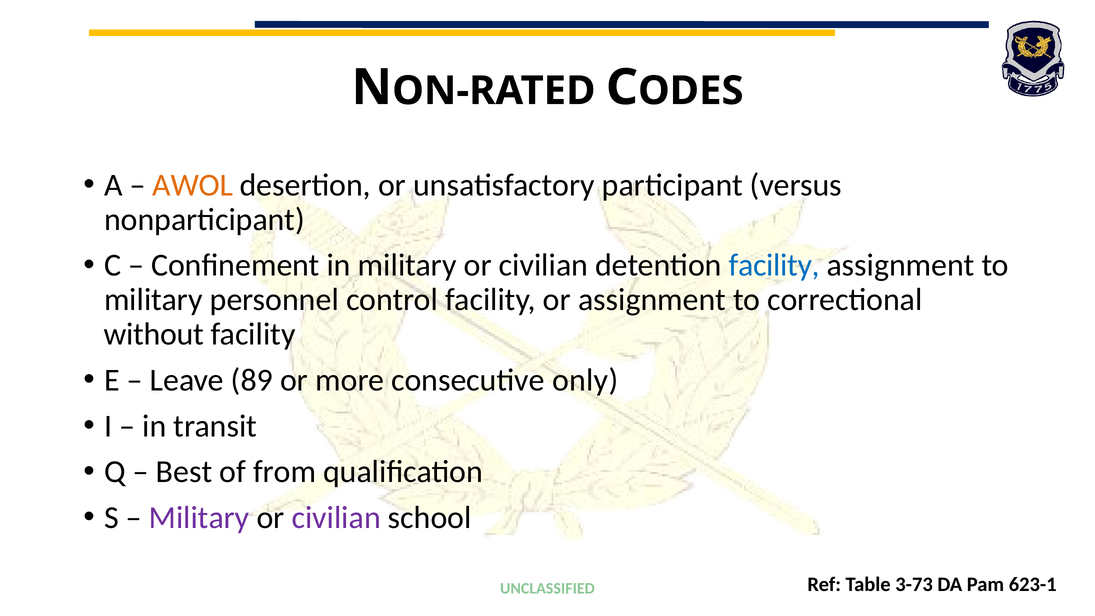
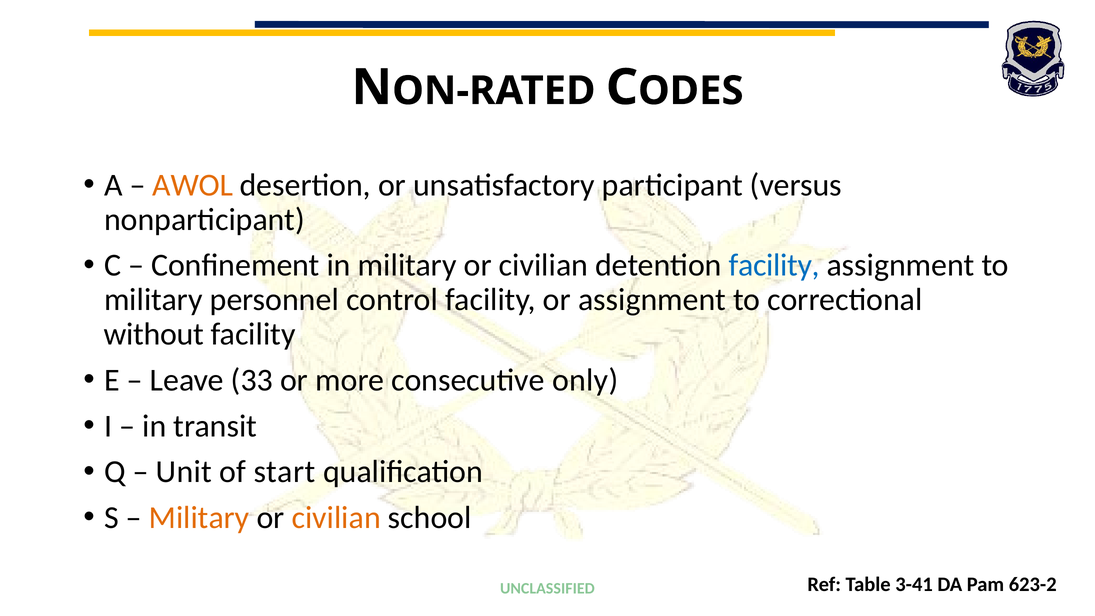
89: 89 -> 33
Best: Best -> Unit
from: from -> start
Military at (199, 518) colour: purple -> orange
civilian at (336, 518) colour: purple -> orange
3-73: 3-73 -> 3-41
623-1: 623-1 -> 623-2
